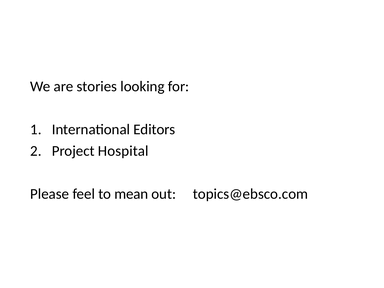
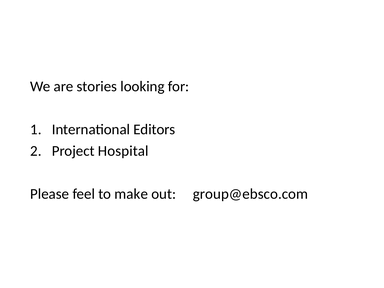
mean: mean -> make
topics@ebsco.com: topics@ebsco.com -> group@ebsco.com
